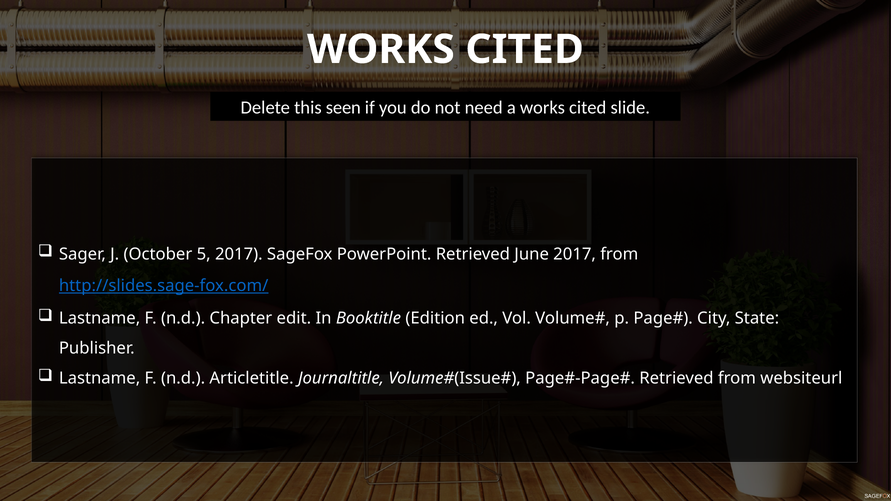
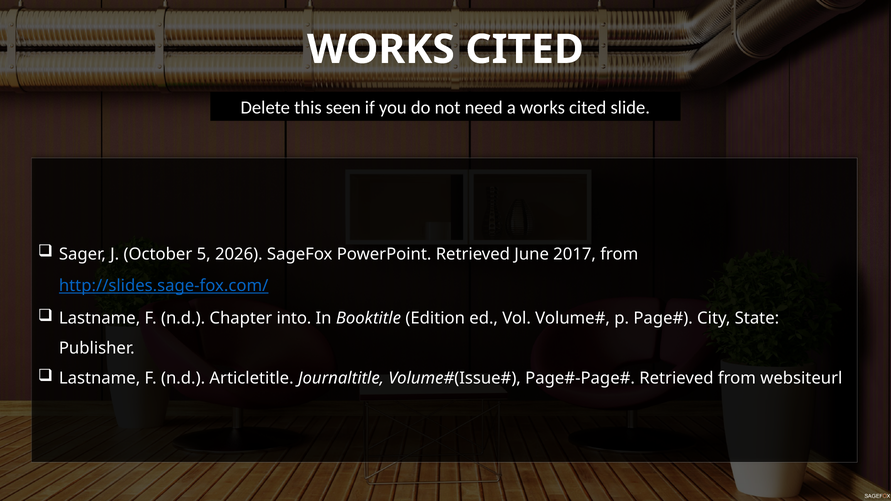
5 2017: 2017 -> 2026
edit: edit -> into
